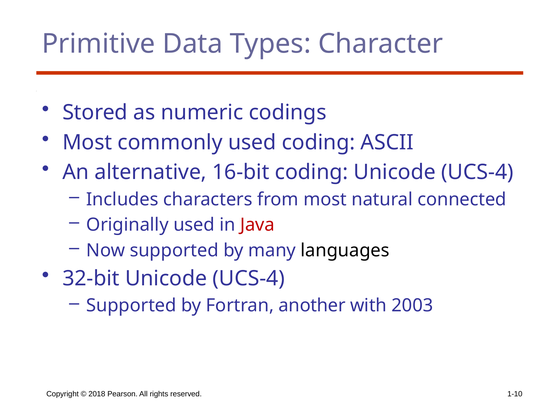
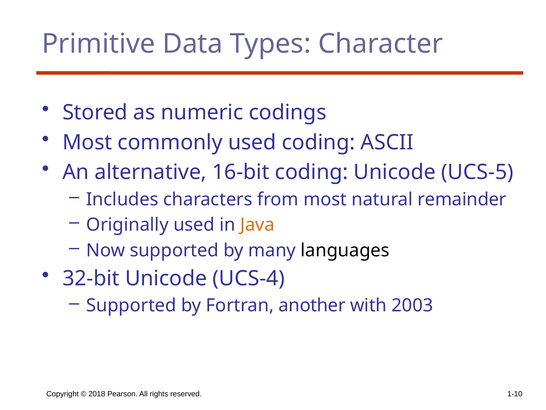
coding Unicode UCS-4: UCS-4 -> UCS-5
connected: connected -> remainder
Java colour: red -> orange
